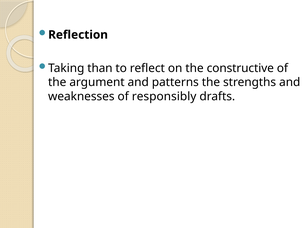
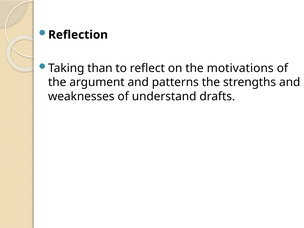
constructive: constructive -> motivations
responsibly: responsibly -> understand
